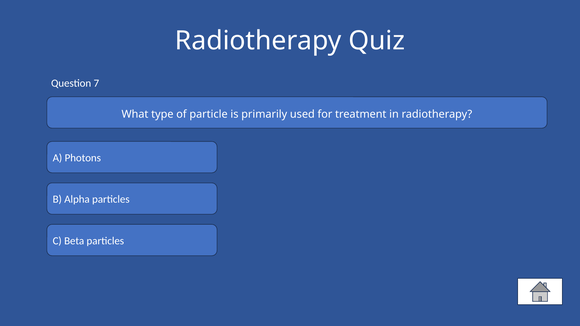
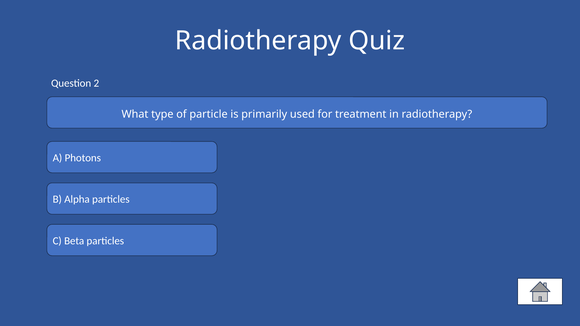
7: 7 -> 2
